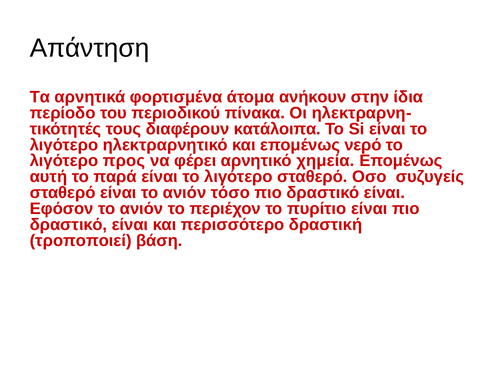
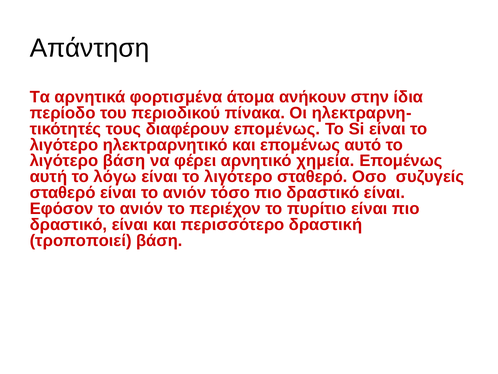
διαφέρουν κατάλοιπα: κατάλοιπα -> επομένως
νερό: νερό -> αυτό
λιγότερο προς: προς -> βάση
παρά: παρά -> λόγω
